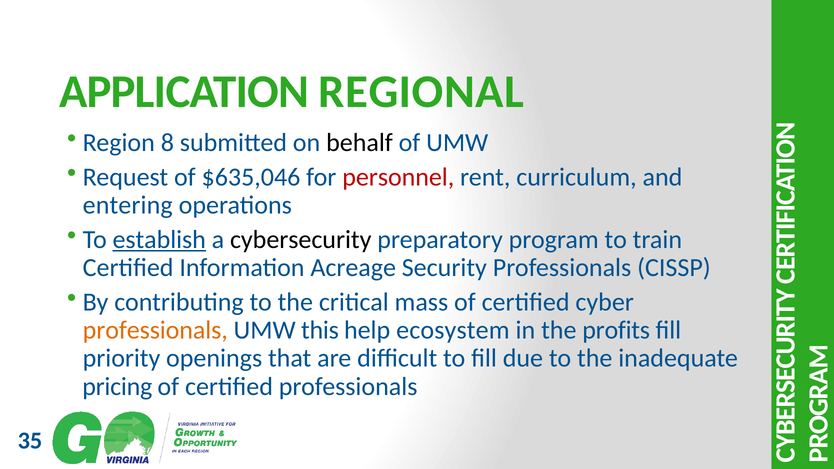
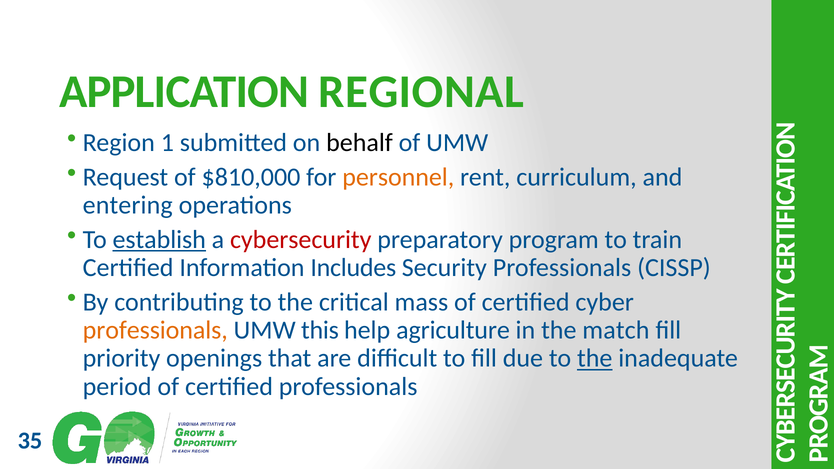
8: 8 -> 1
$635,046: $635,046 -> $810,000
personnel colour: red -> orange
cybersecurity colour: black -> red
Acreage: Acreage -> Includes
ecosystem: ecosystem -> agriculture
profits: profits -> match
the at (595, 358) underline: none -> present
pricing: pricing -> period
